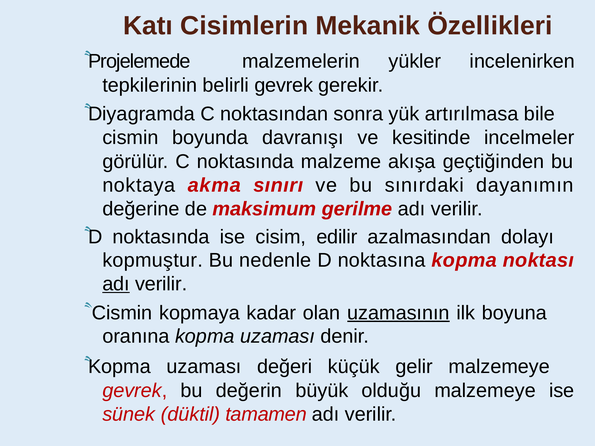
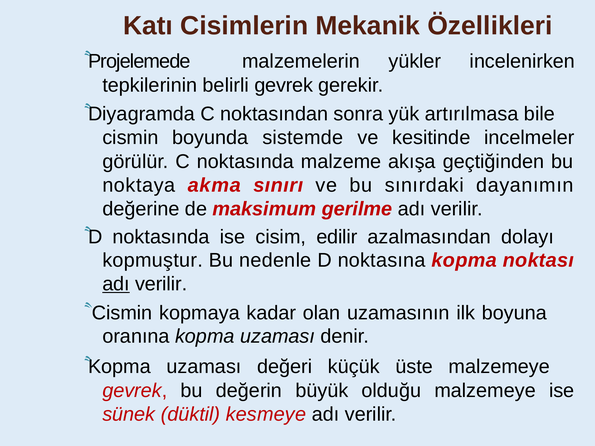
davranışı: davranışı -> sistemde
uzamasının underline: present -> none
gelir: gelir -> üste
tamamen: tamamen -> kesmeye
